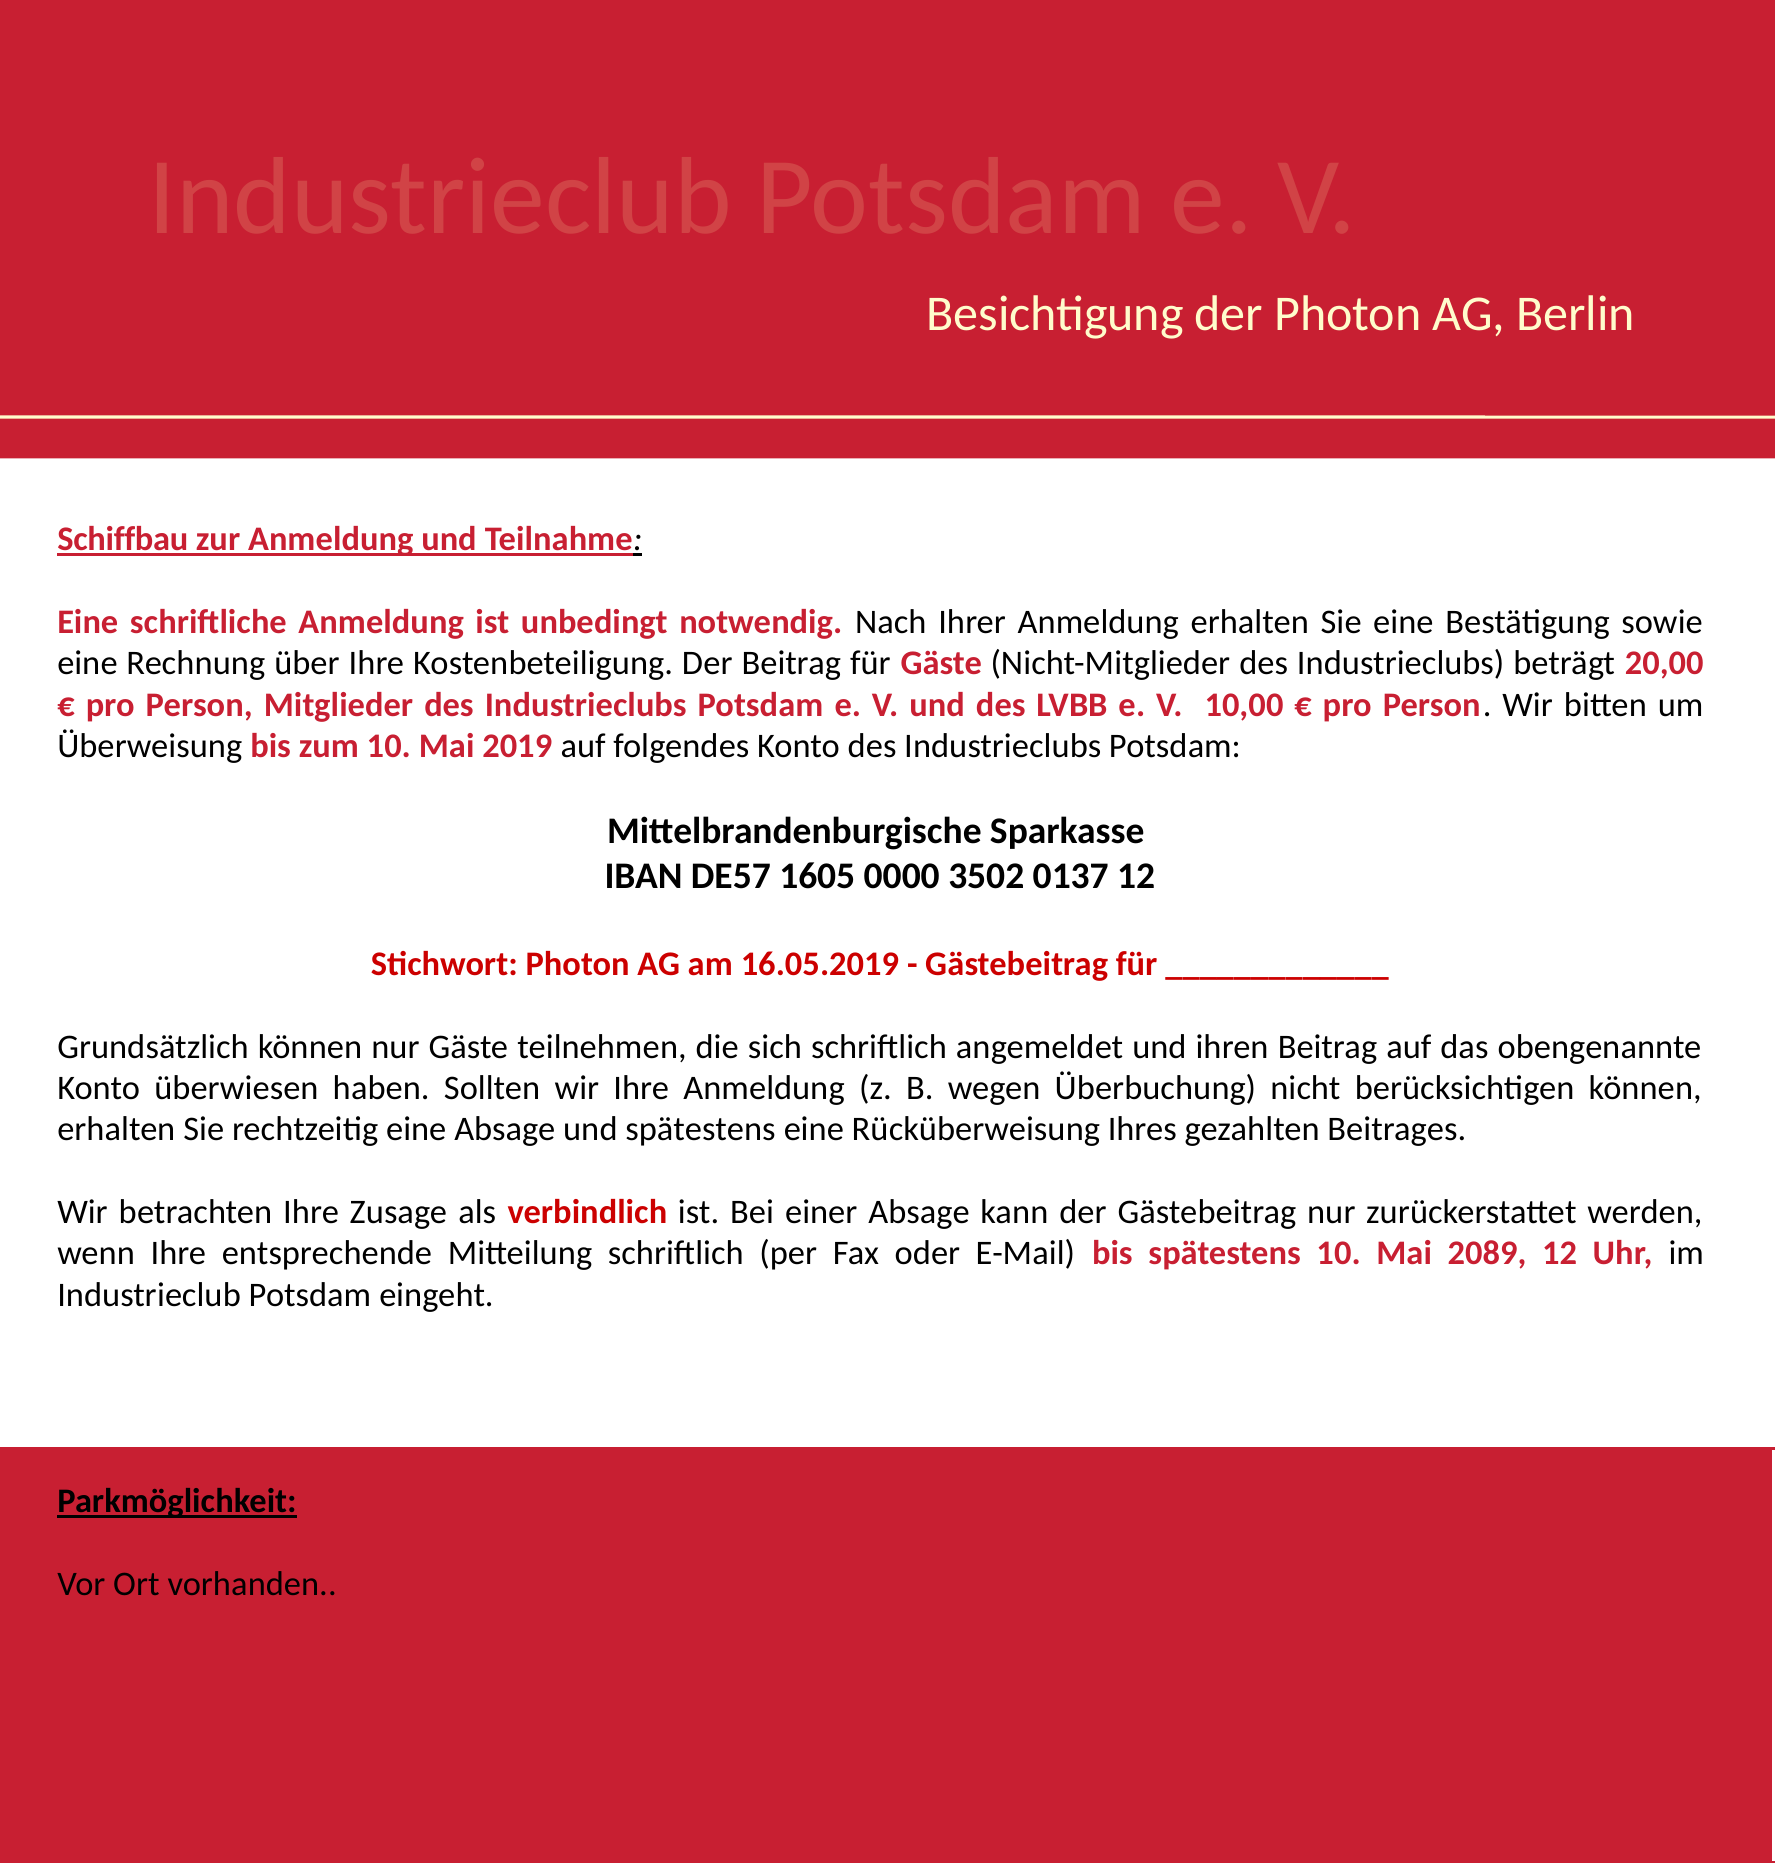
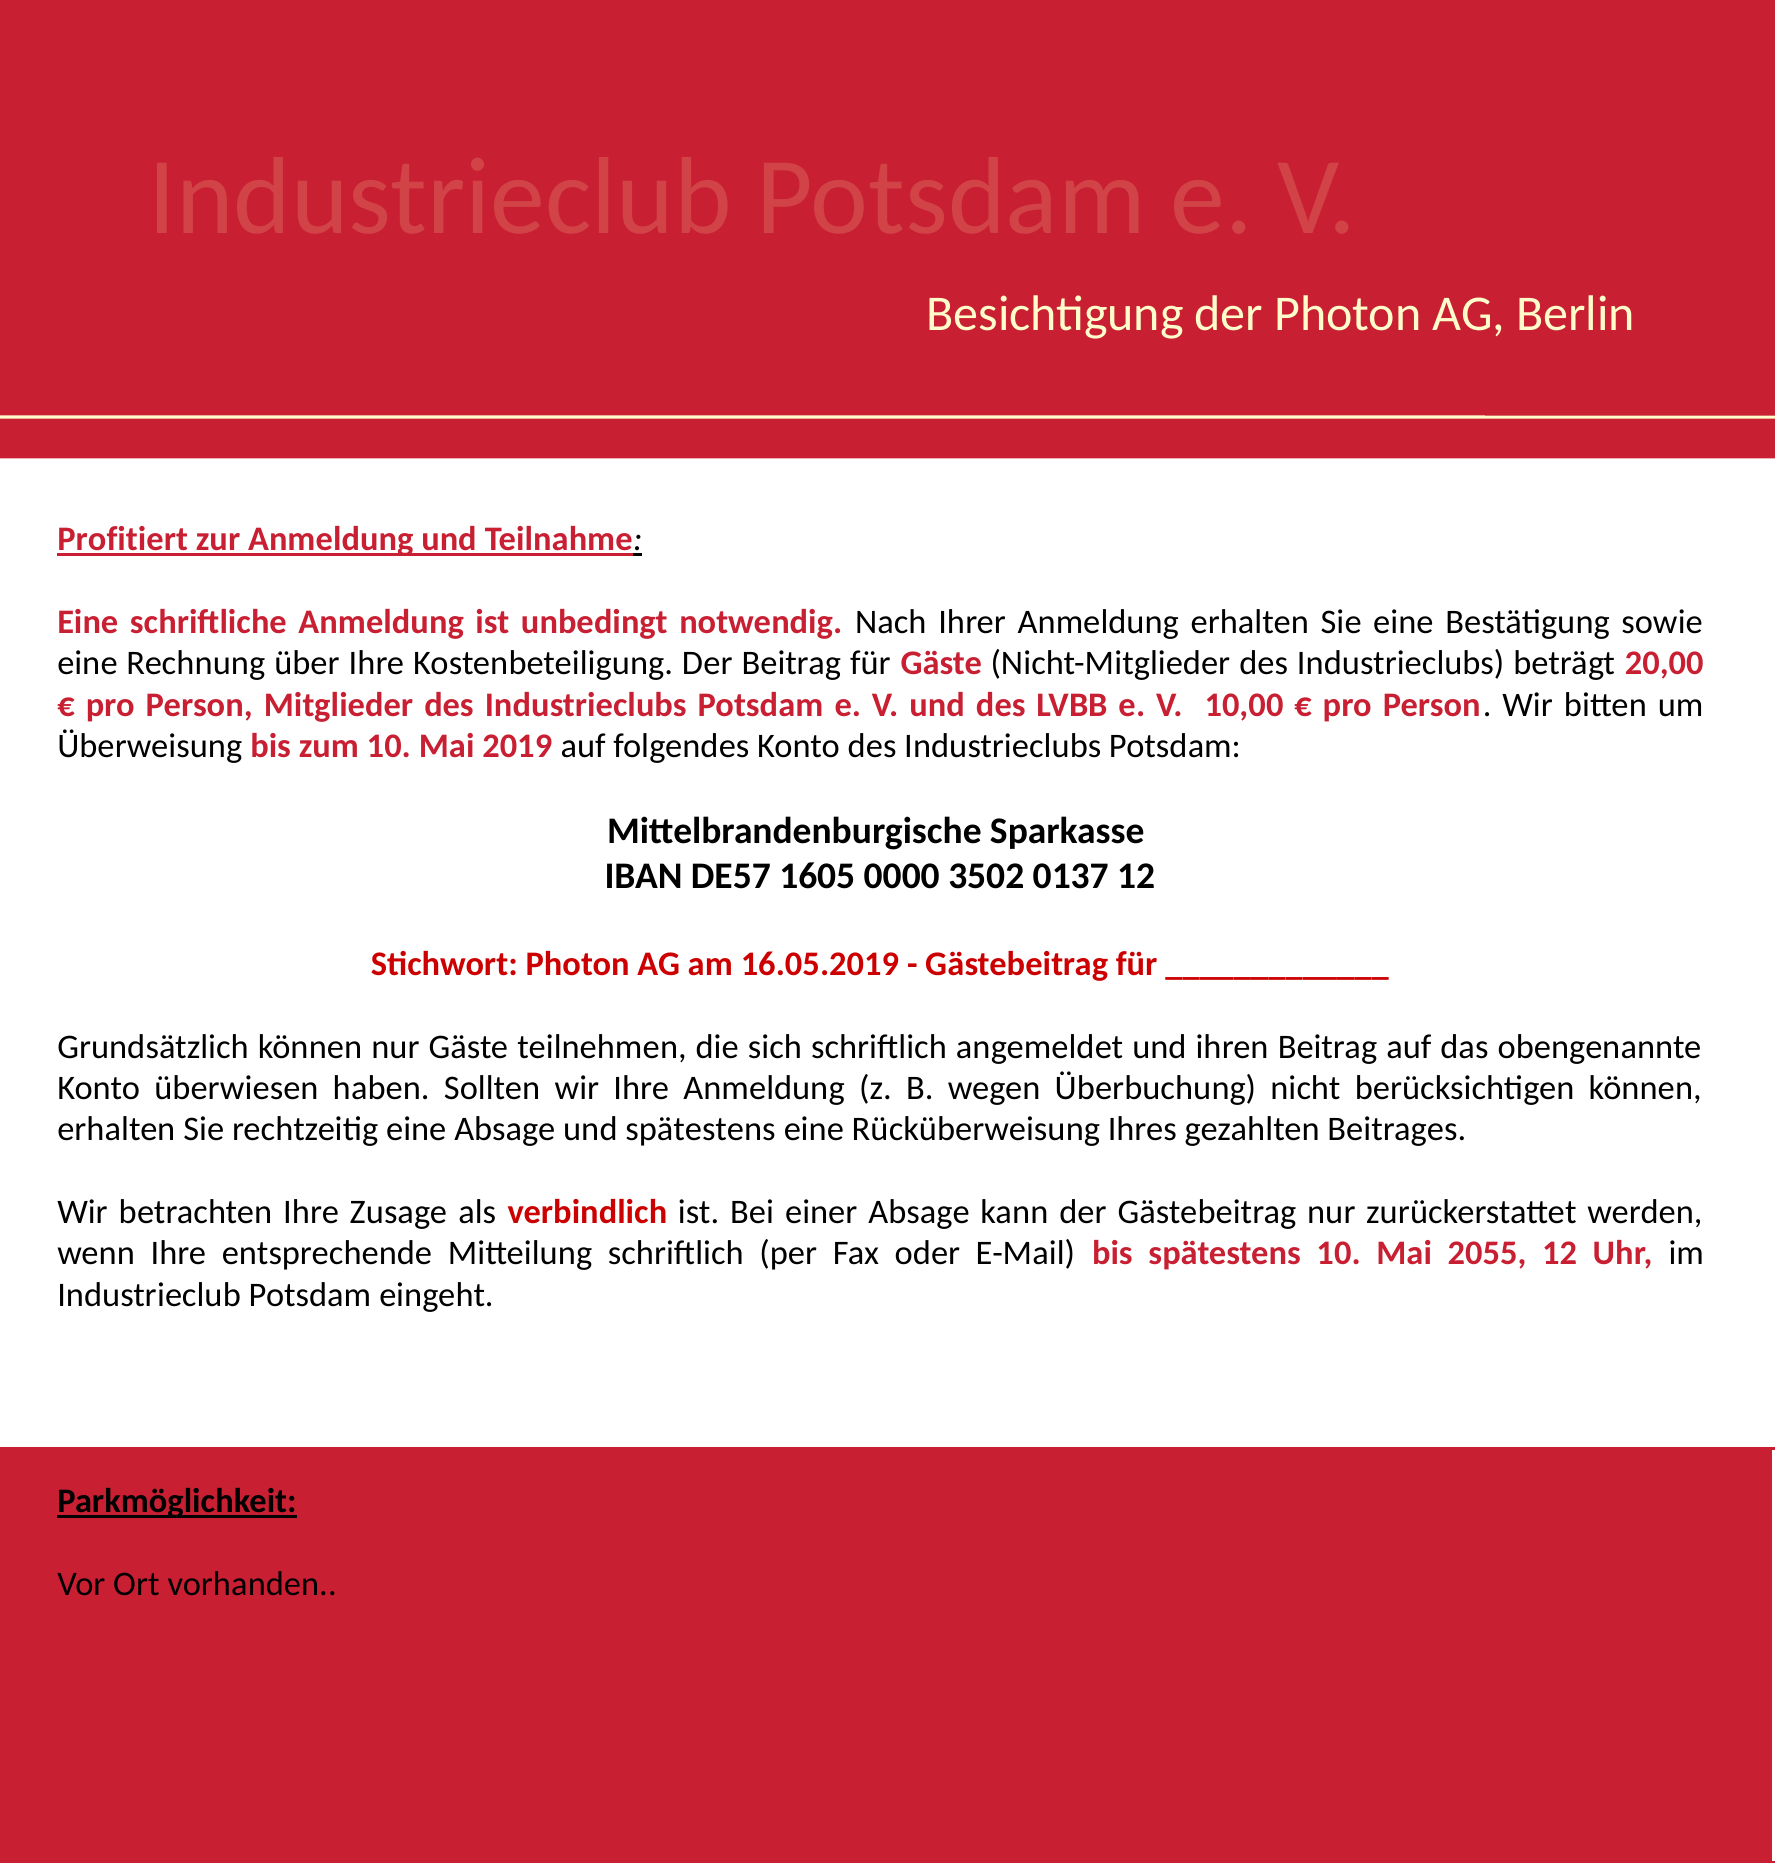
Schiffbau: Schiffbau -> Profitiert
2089: 2089 -> 2055
